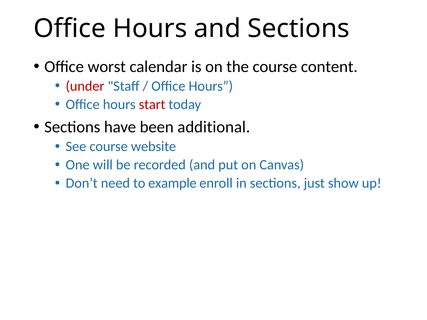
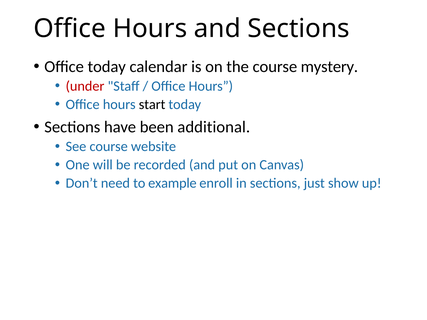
Office worst: worst -> today
content: content -> mystery
start colour: red -> black
